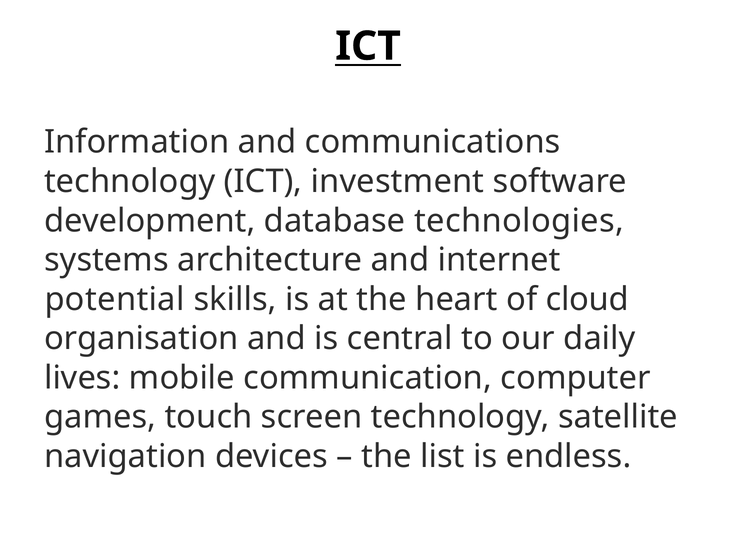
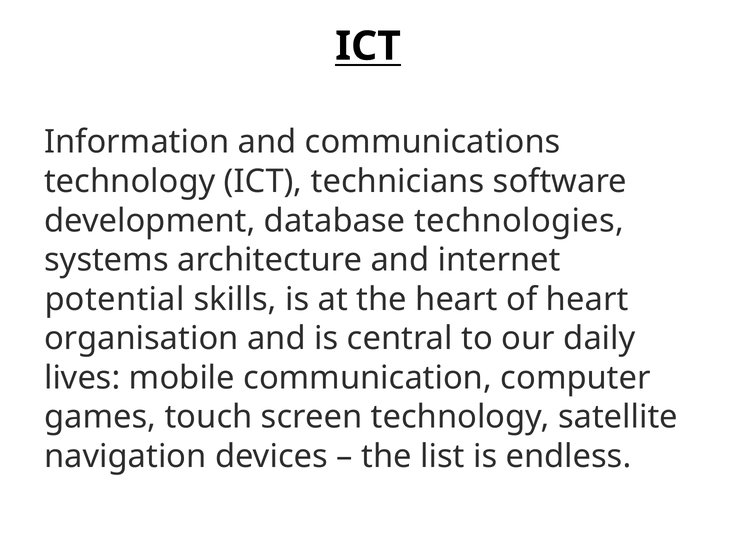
investment: investment -> technicians
of cloud: cloud -> heart
